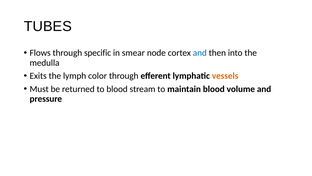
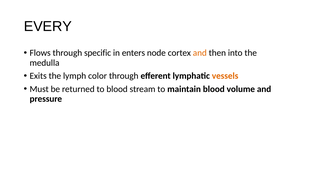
TUBES: TUBES -> EVERY
smear: smear -> enters
and at (200, 53) colour: blue -> orange
